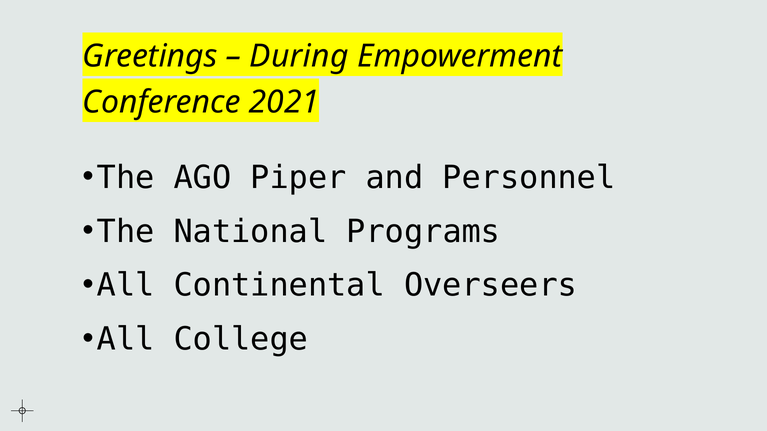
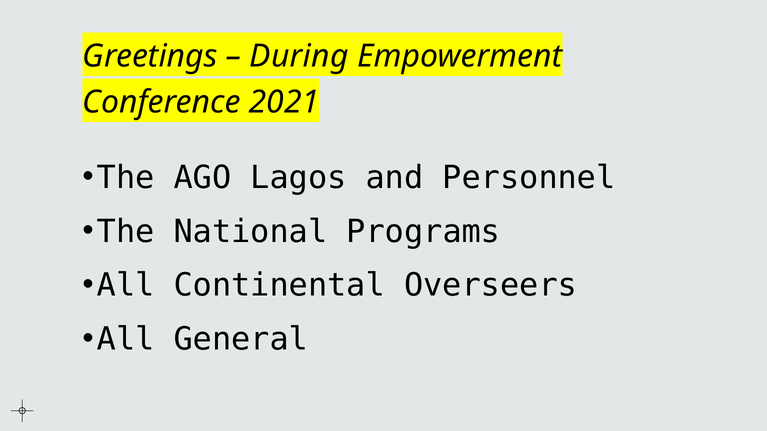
Piper: Piper -> Lagos
College: College -> General
